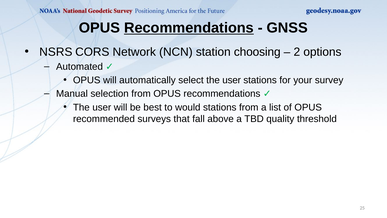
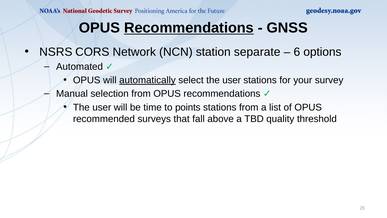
choosing: choosing -> separate
2: 2 -> 6
automatically underline: none -> present
best: best -> time
would: would -> points
